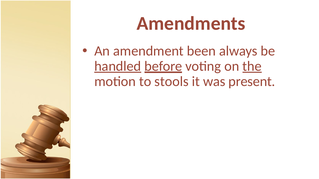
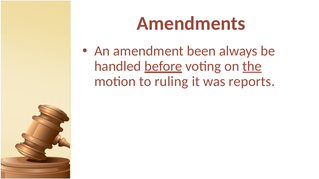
handled underline: present -> none
stools: stools -> ruling
present: present -> reports
